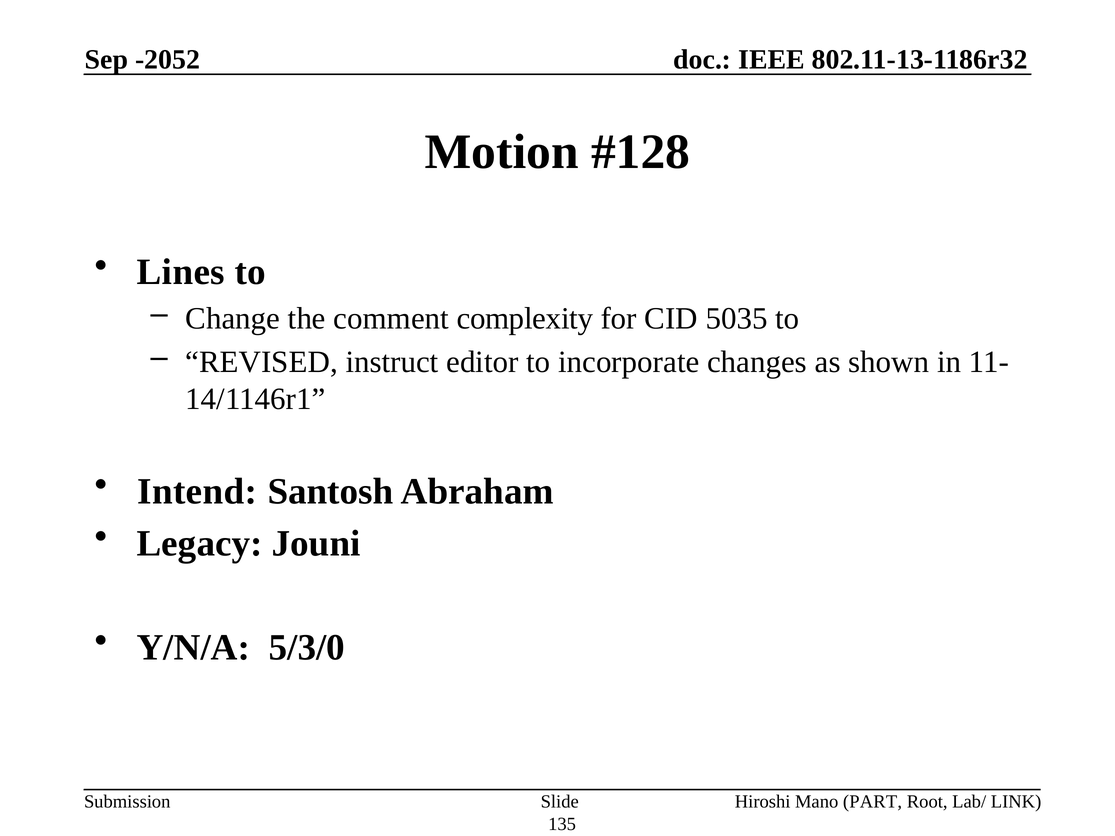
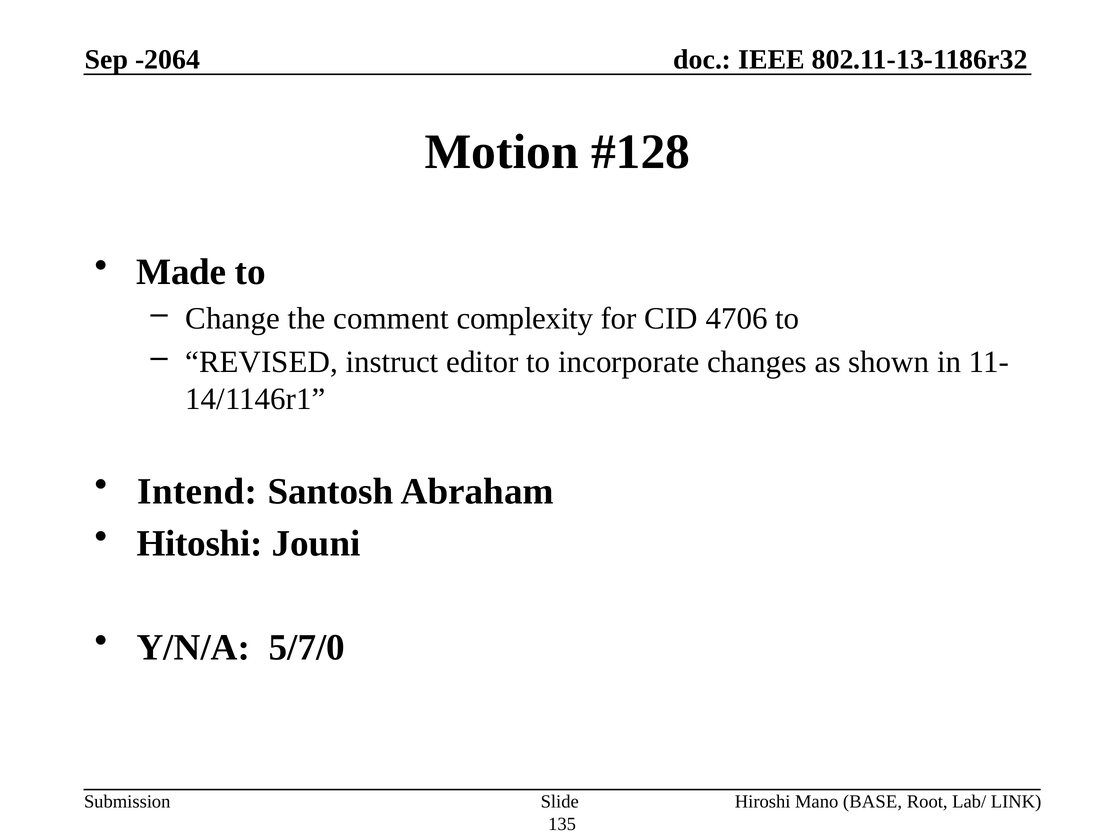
-2052: -2052 -> -2064
Lines: Lines -> Made
5035: 5035 -> 4706
Legacy: Legacy -> Hitoshi
5/3/0: 5/3/0 -> 5/7/0
PART: PART -> BASE
